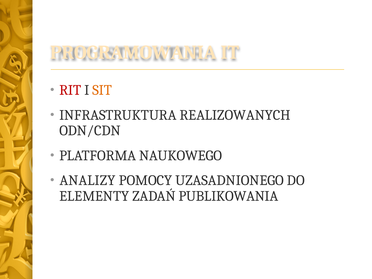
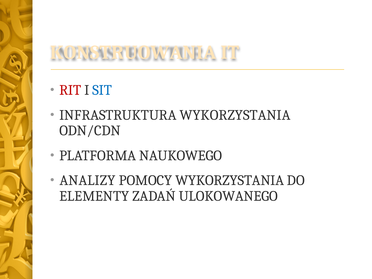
PROGRAMOWANIA: PROGRAMOWANIA -> KONSTRUOWANIA
SIT colour: orange -> blue
INFRASTRUKTURA REALIZOWANYCH: REALIZOWANYCH -> WYKORZYSTANIA
POMOCY UZASADNIONEGO: UZASADNIONEGO -> WYKORZYSTANIA
PUBLIKOWANIA: PUBLIKOWANIA -> ULOKOWANEGO
